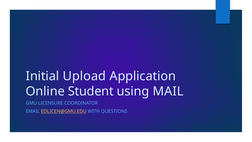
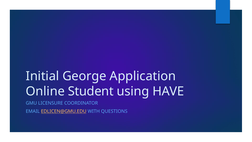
Upload: Upload -> George
MAIL: MAIL -> HAVE
